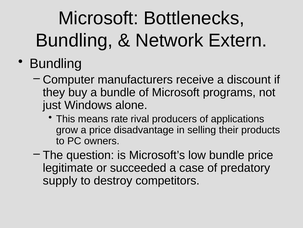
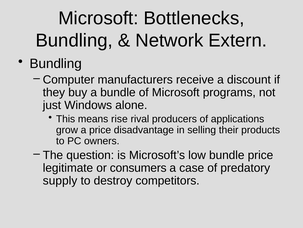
rate: rate -> rise
succeeded: succeeded -> consumers
